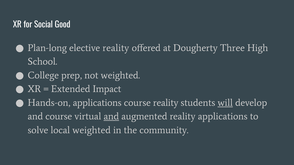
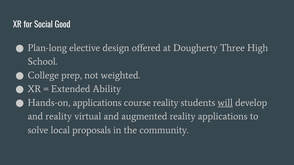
elective reality: reality -> design
Impact: Impact -> Ability
and course: course -> reality
and at (111, 117) underline: present -> none
local weighted: weighted -> proposals
